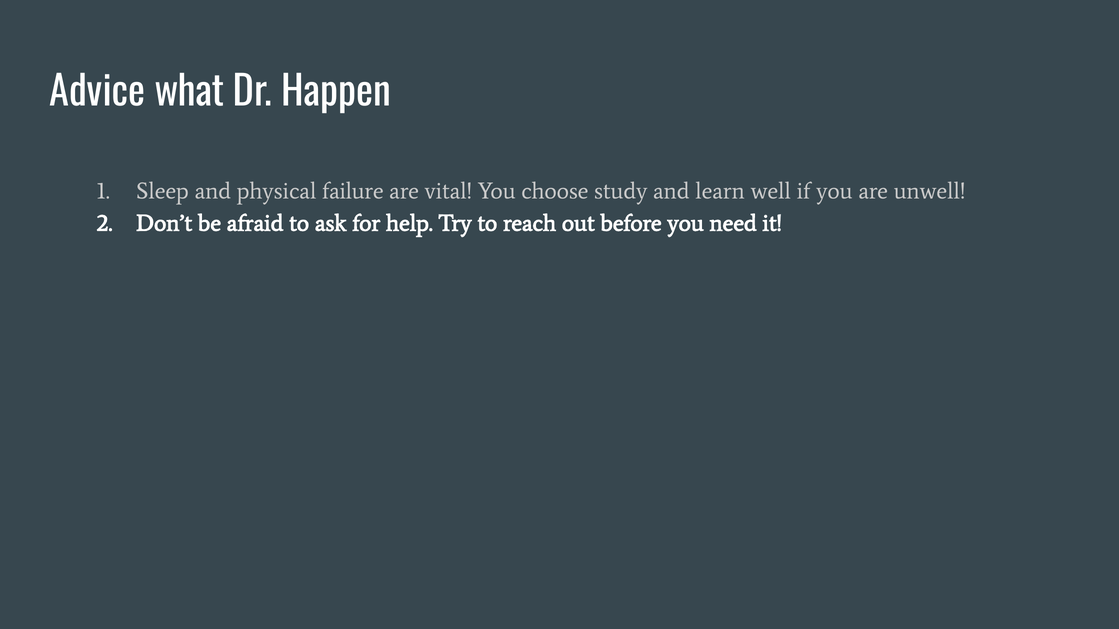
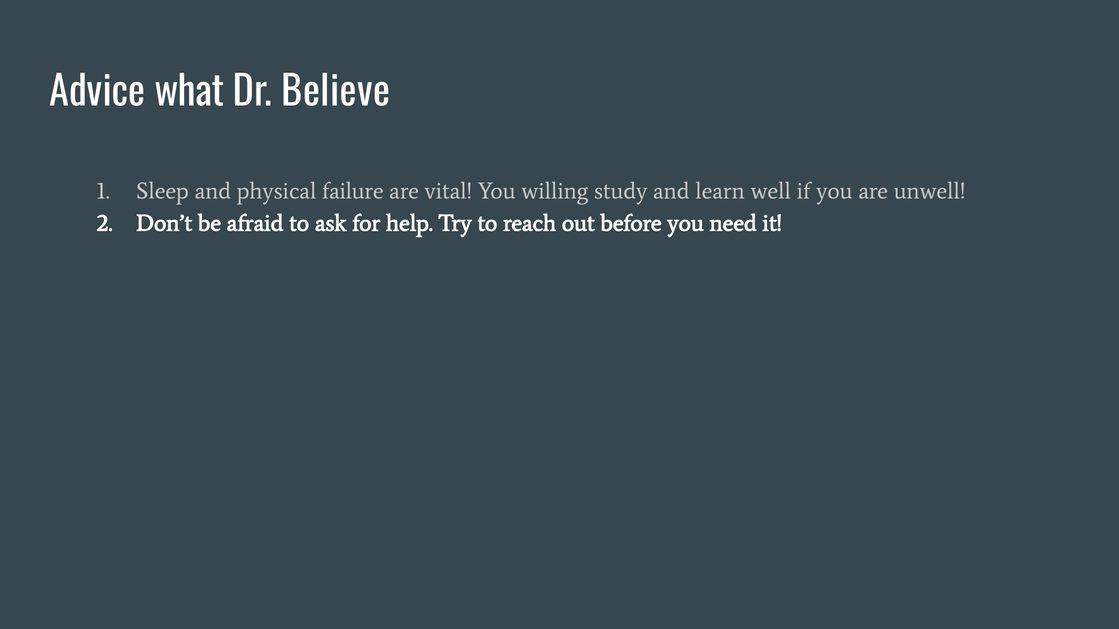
Happen: Happen -> Believe
choose: choose -> willing
